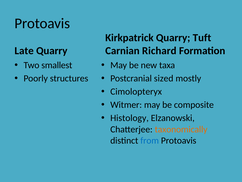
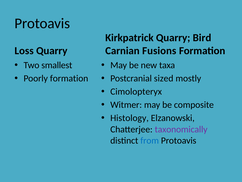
Tuft: Tuft -> Bird
Late: Late -> Loss
Richard: Richard -> Fusions
Poorly structures: structures -> formation
taxonomically colour: orange -> purple
